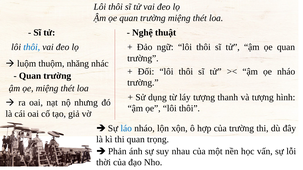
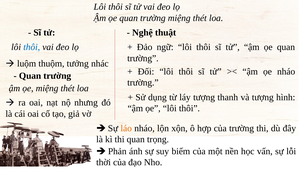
nhăng: nhăng -> tưởng
láo colour: blue -> orange
nhau: nhau -> biếm
